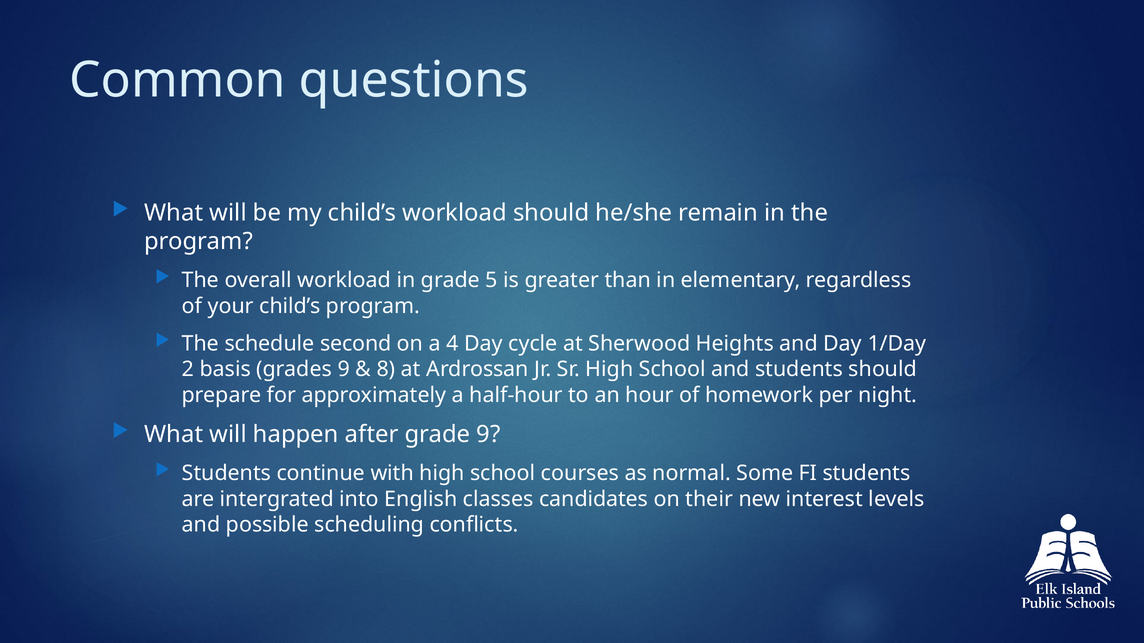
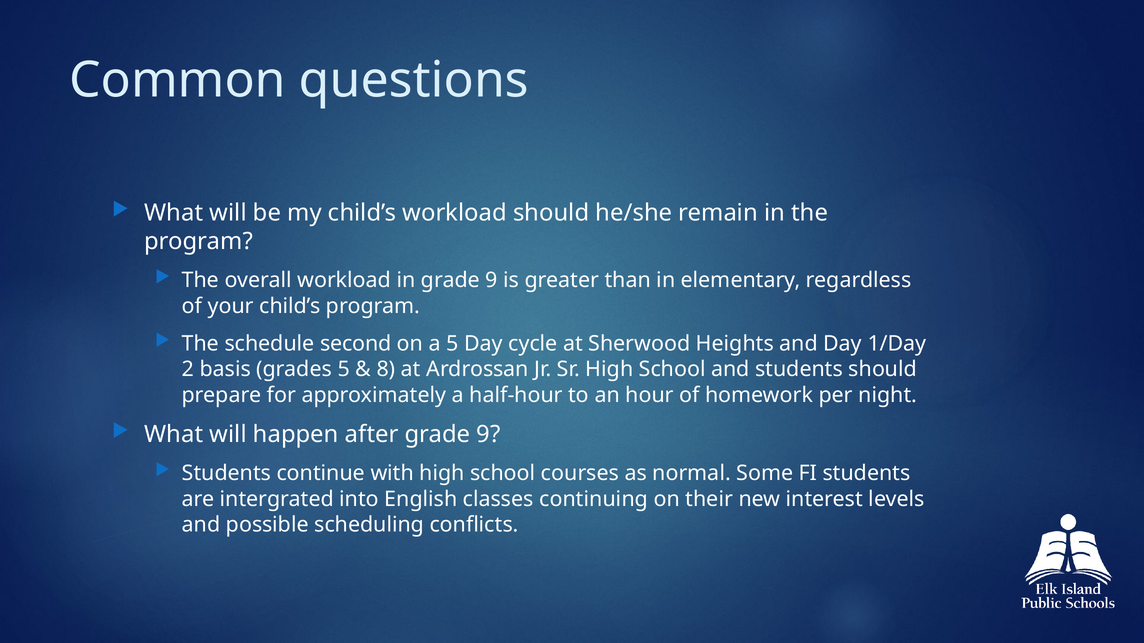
in grade 5: 5 -> 9
a 4: 4 -> 5
grades 9: 9 -> 5
candidates: candidates -> continuing
